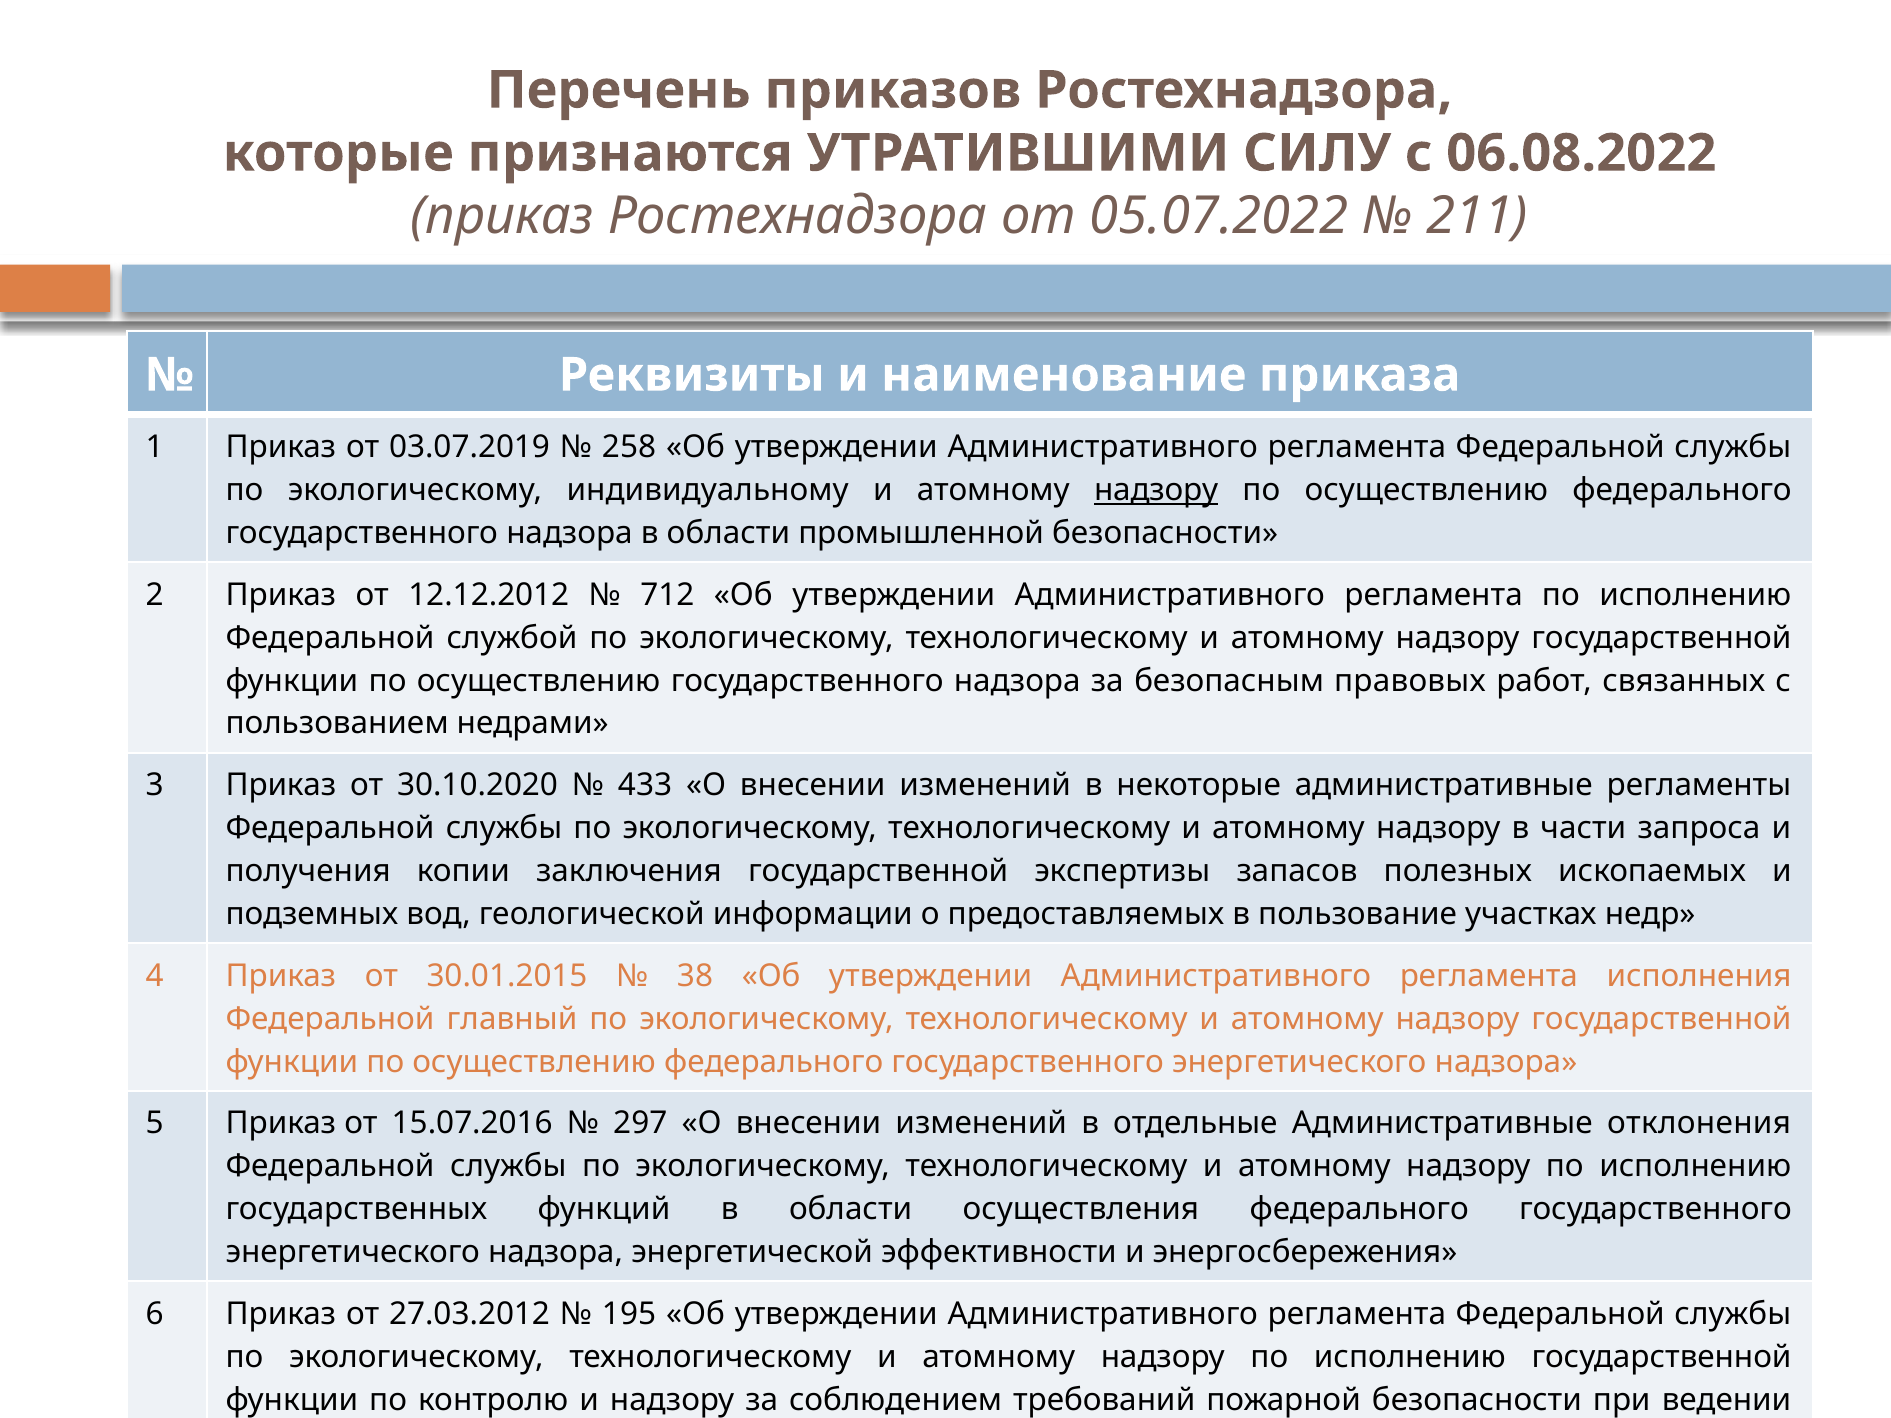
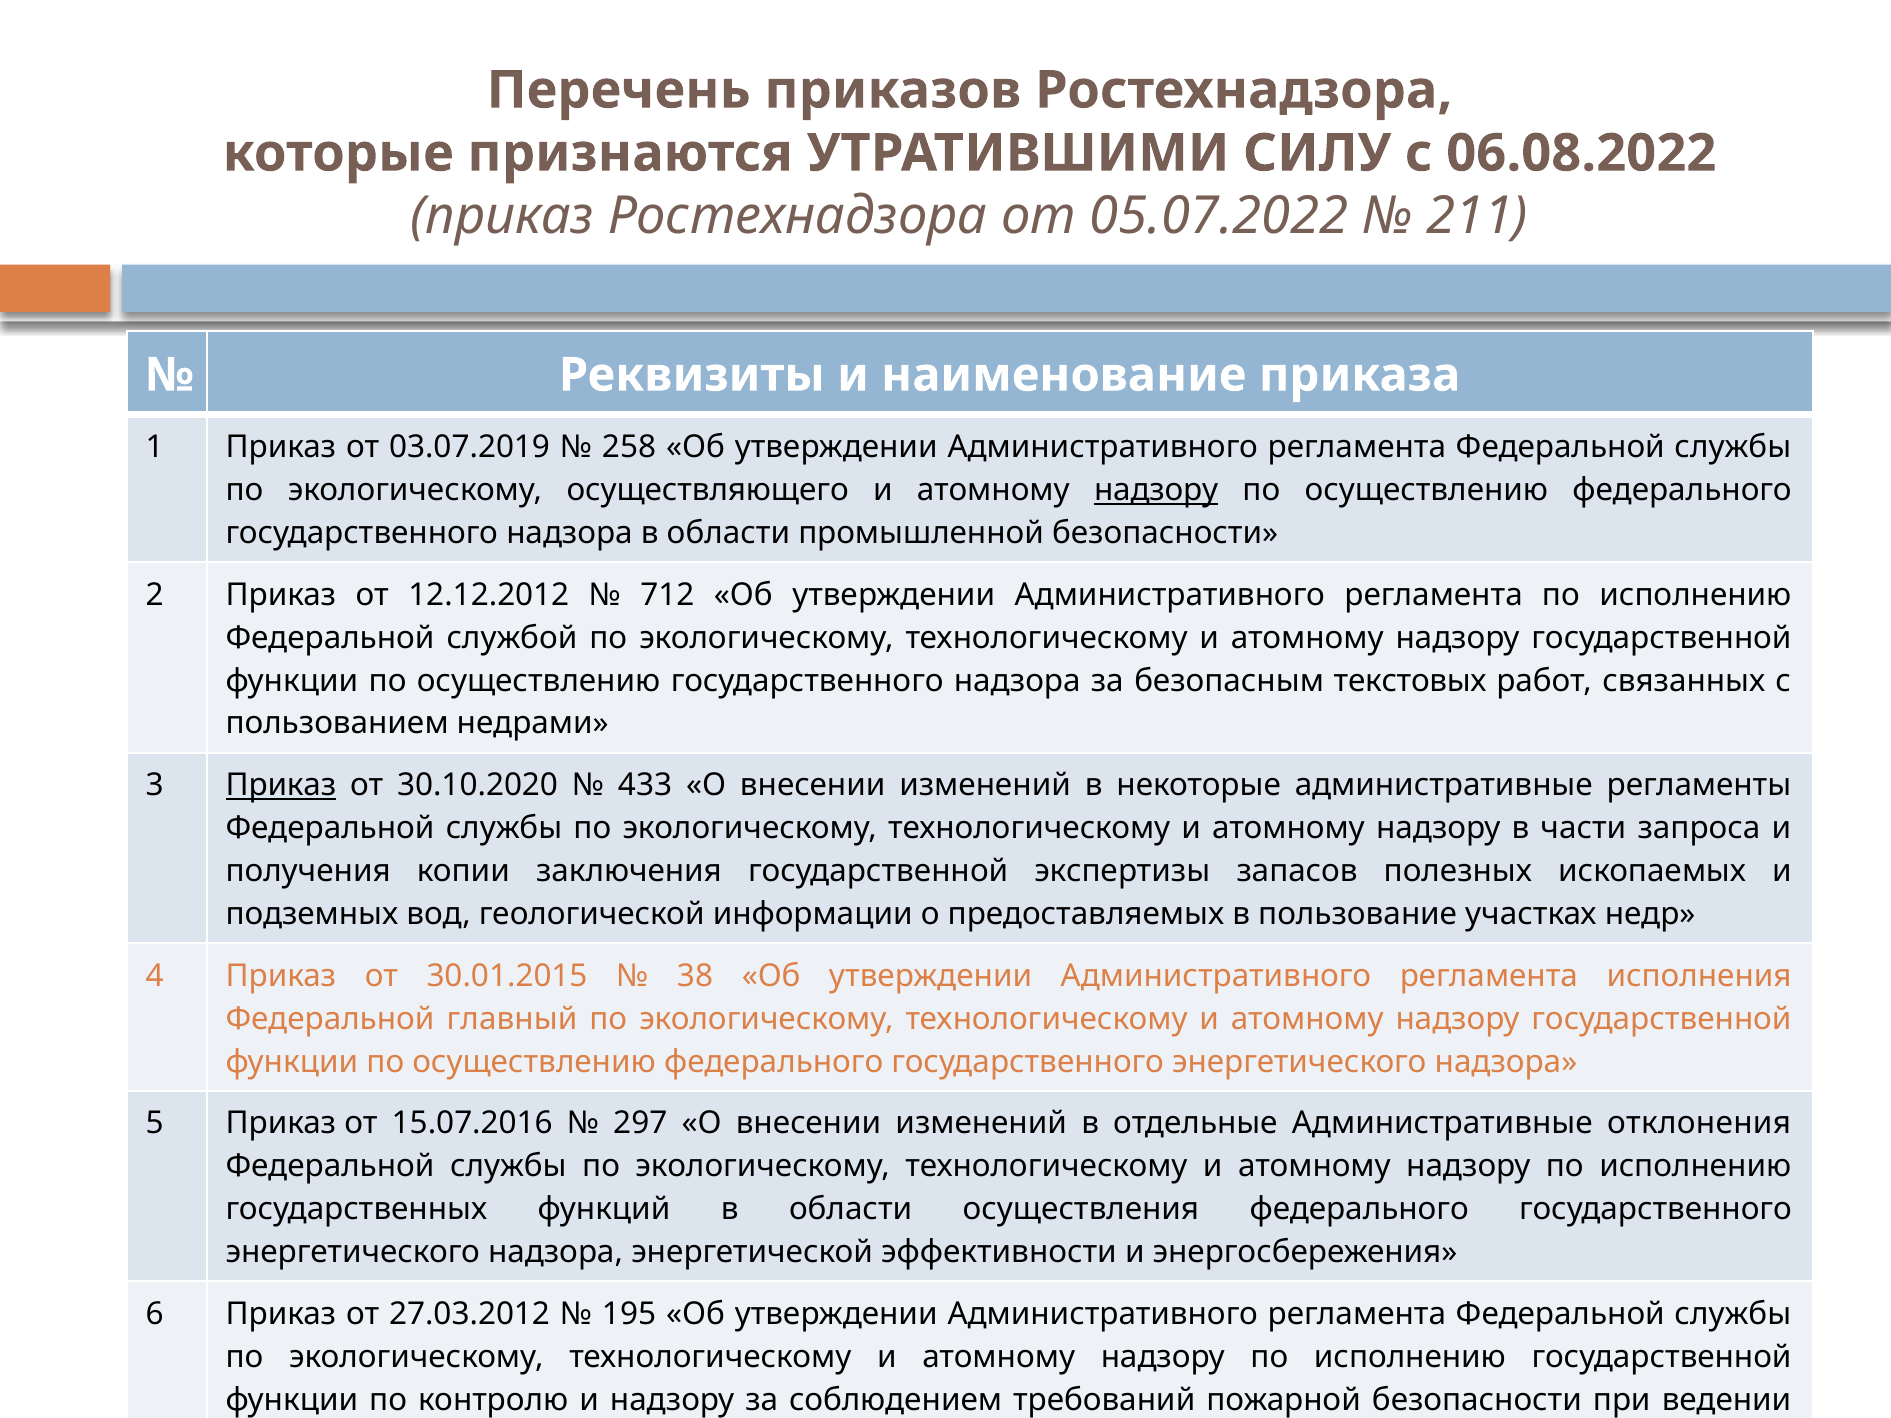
индивидуальному: индивидуальному -> осуществляющего
правовых: правовых -> текстовых
Приказ at (281, 786) underline: none -> present
